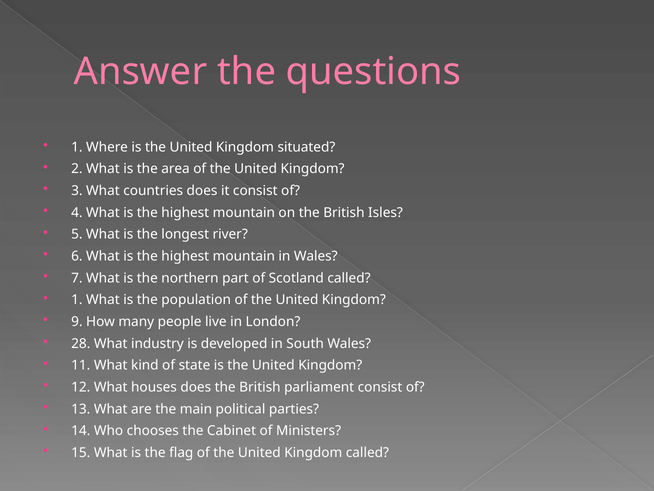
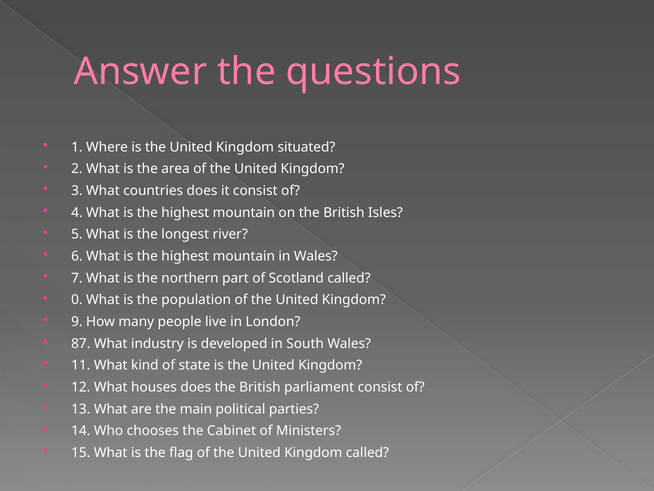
1 at (77, 300): 1 -> 0
28: 28 -> 87
